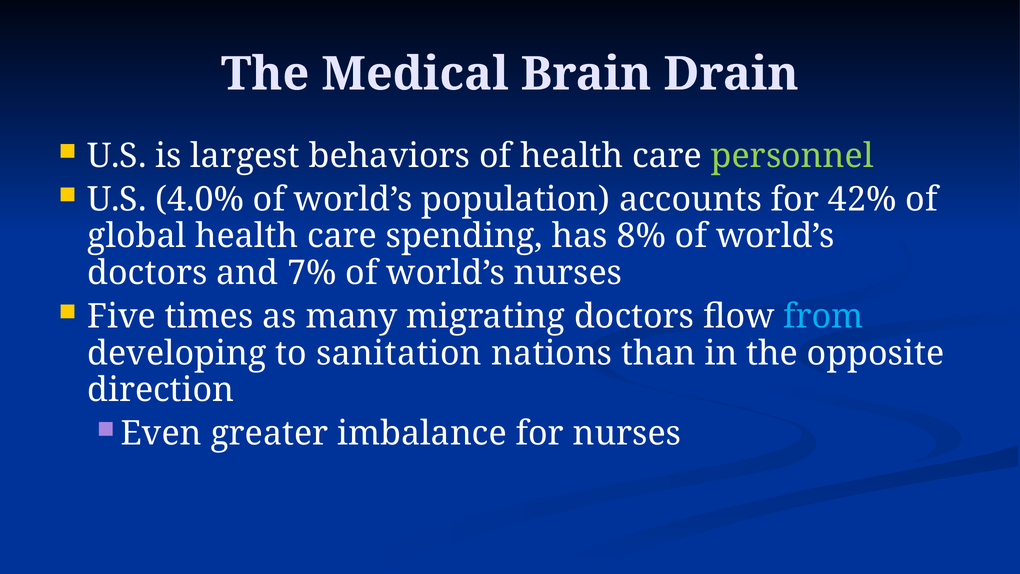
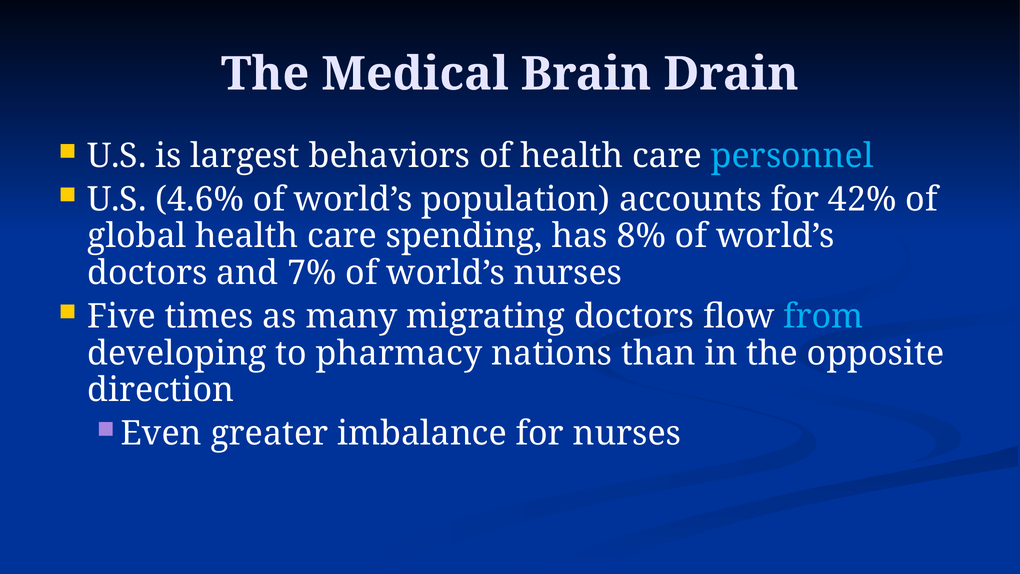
personnel colour: light green -> light blue
4.0%: 4.0% -> 4.6%
sanitation: sanitation -> pharmacy
